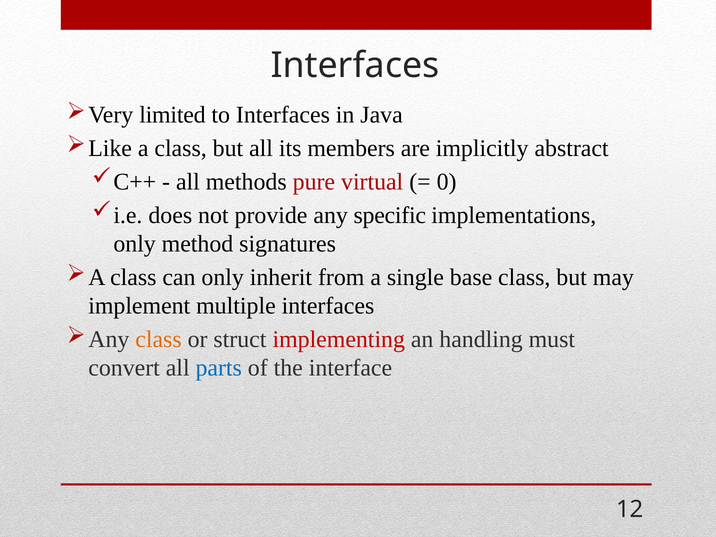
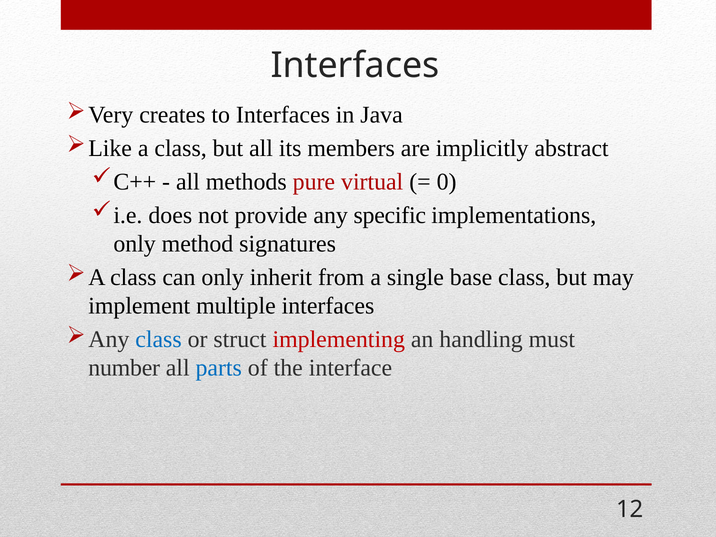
limited: limited -> creates
class at (159, 339) colour: orange -> blue
convert: convert -> number
